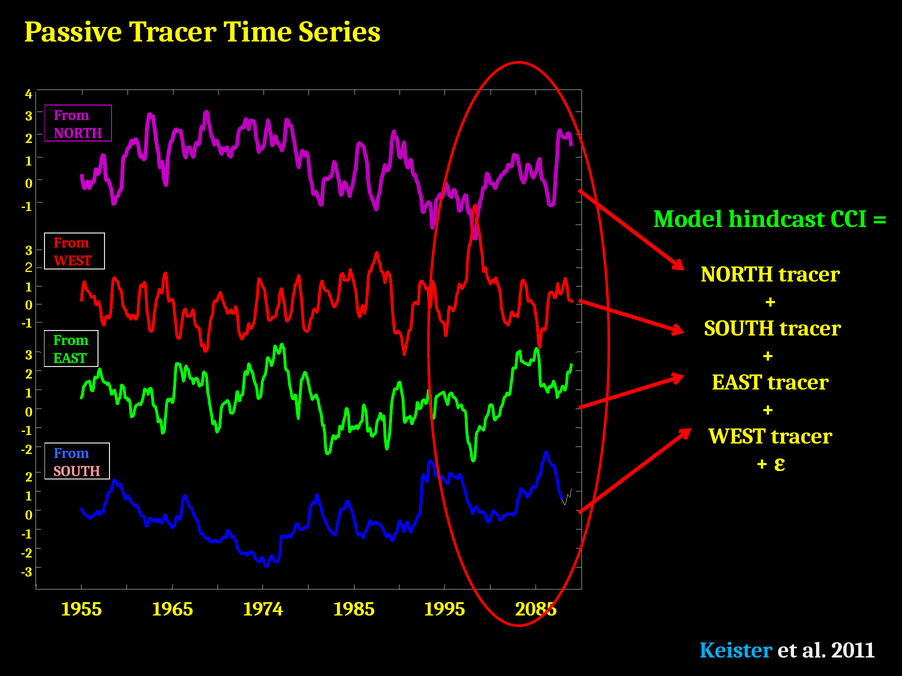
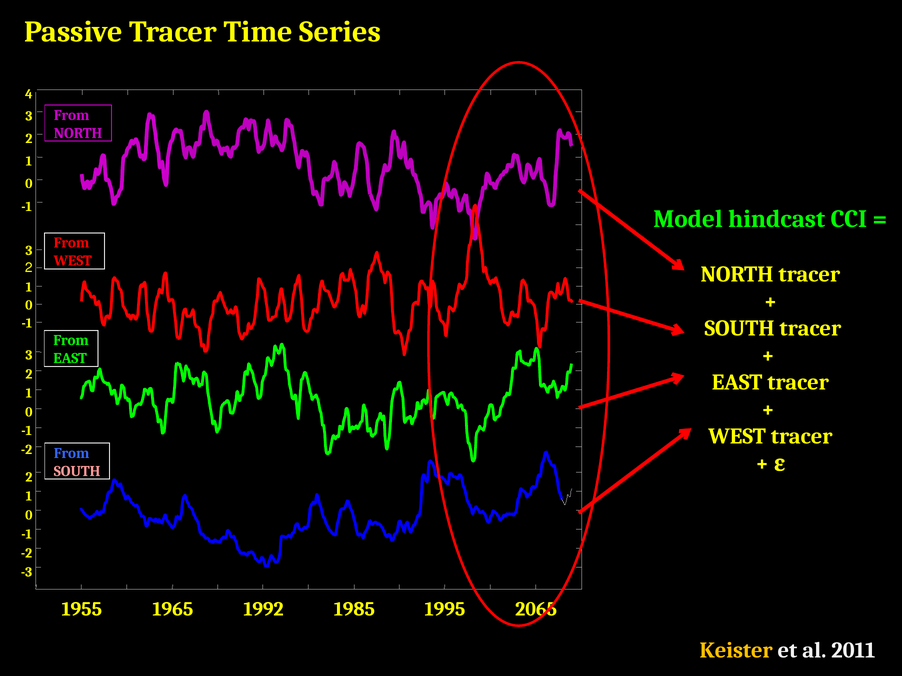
1974: 1974 -> 1992
2085: 2085 -> 2065
Keister colour: light blue -> yellow
